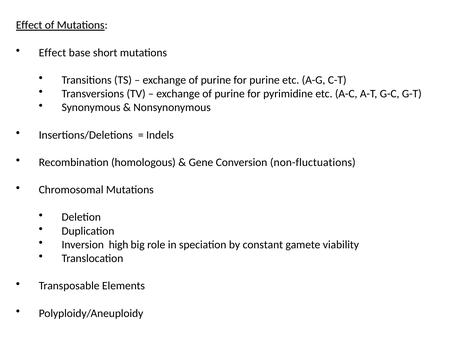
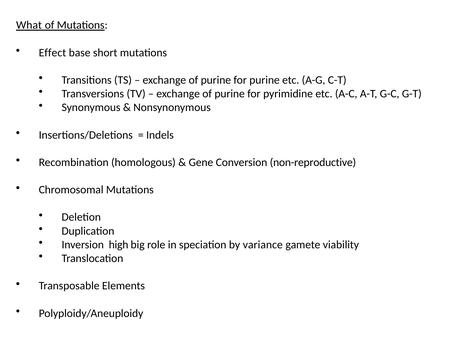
Effect at (29, 25): Effect -> What
non-fluctuations: non-fluctuations -> non-reproductive
constant: constant -> variance
